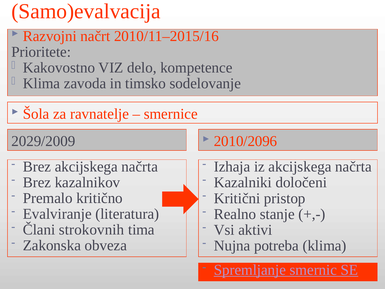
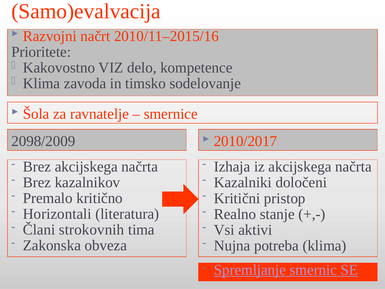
2029/2009: 2029/2009 -> 2098/2009
2010/2096: 2010/2096 -> 2010/2017
Evalviranje: Evalviranje -> Horizontali
